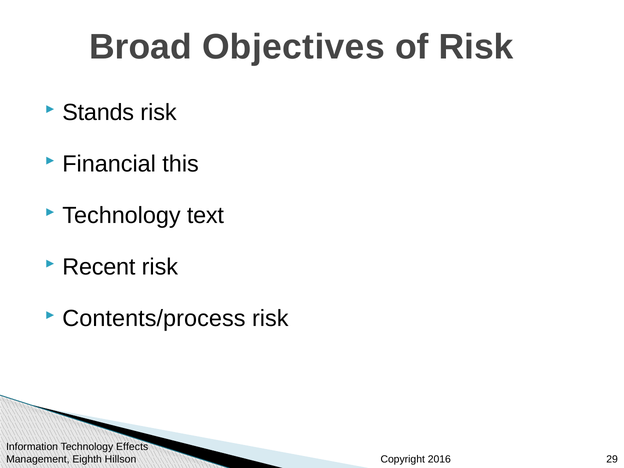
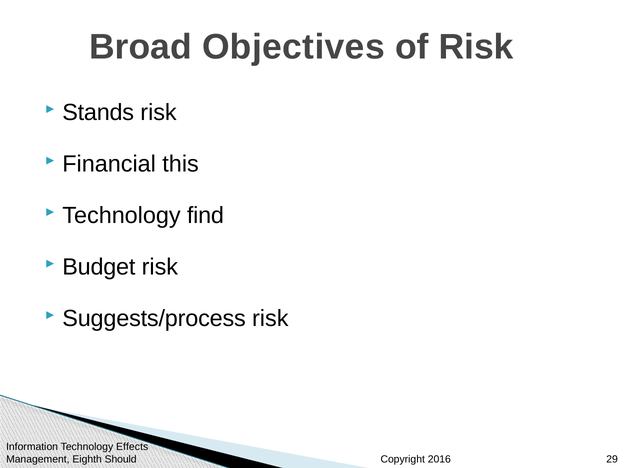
text: text -> find
Recent: Recent -> Budget
Contents/process: Contents/process -> Suggests/process
Hillson: Hillson -> Should
